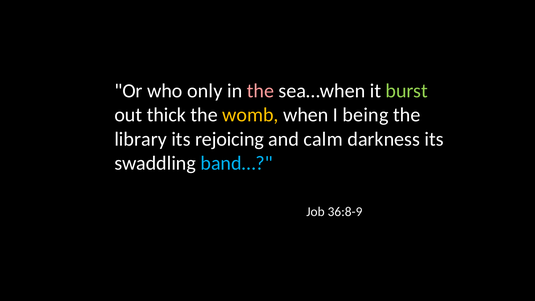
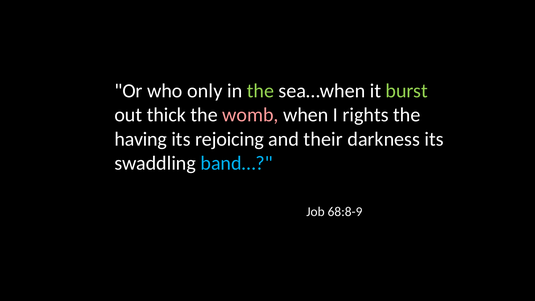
the at (260, 91) colour: pink -> light green
womb colour: yellow -> pink
being: being -> rights
library: library -> having
calm: calm -> their
36:8-9: 36:8-9 -> 68:8-9
